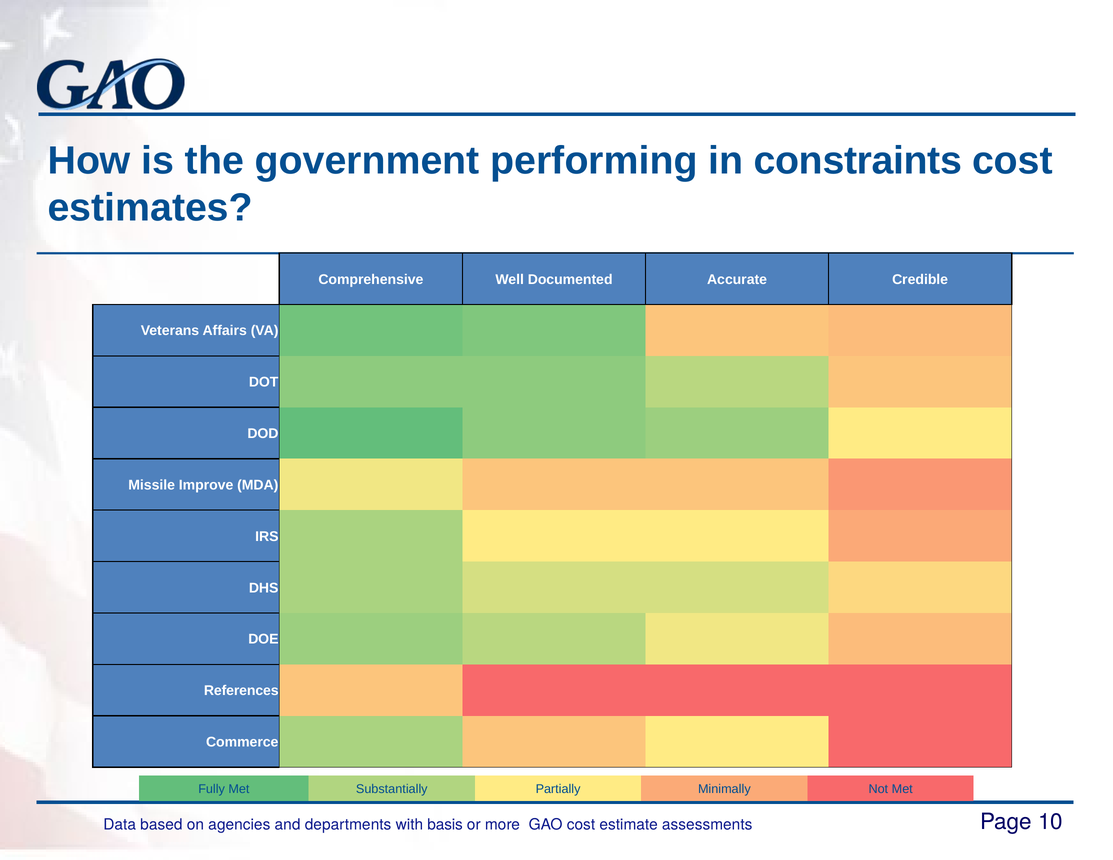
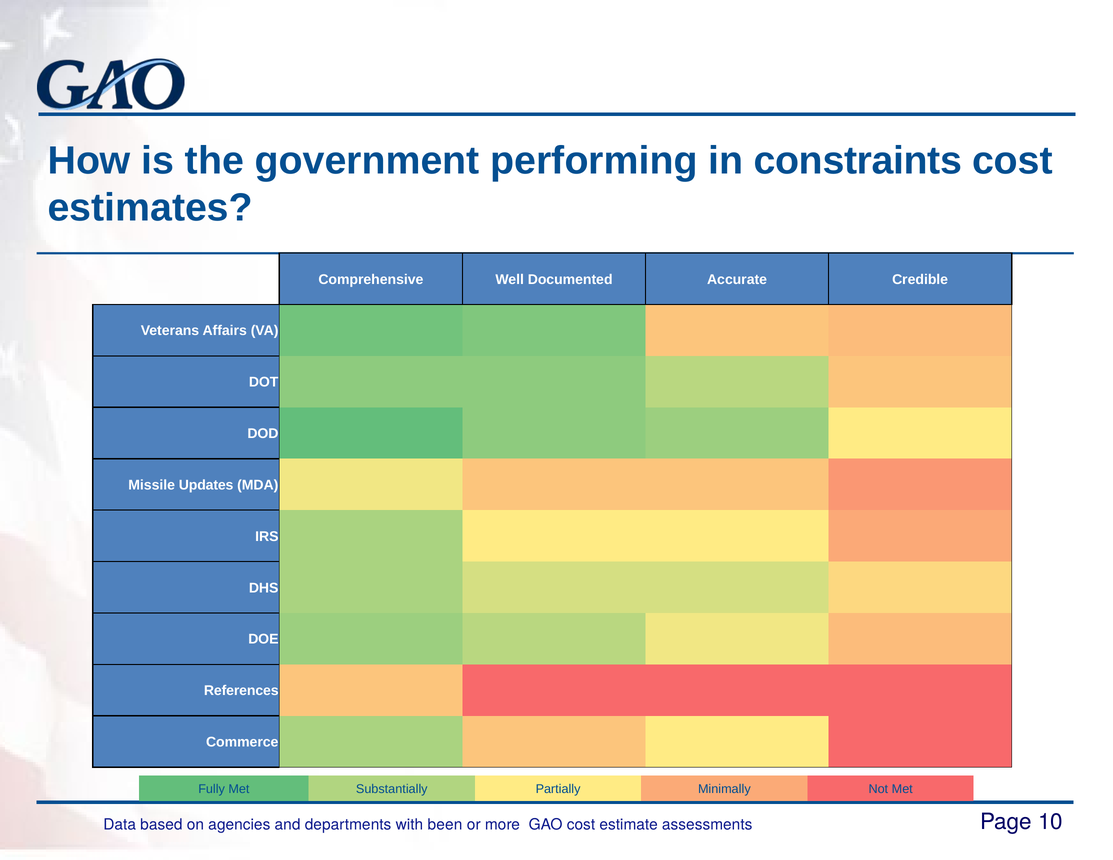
Improve: Improve -> Updates
basis: basis -> been
